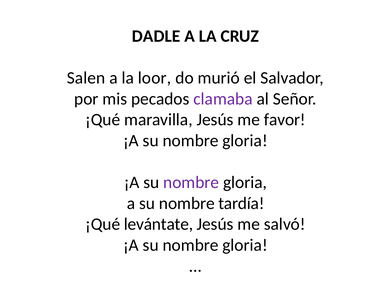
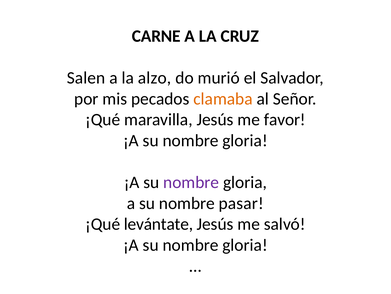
DADLE: DADLE -> CARNE
loor: loor -> alzo
clamaba colour: purple -> orange
tardía: tardía -> pasar
